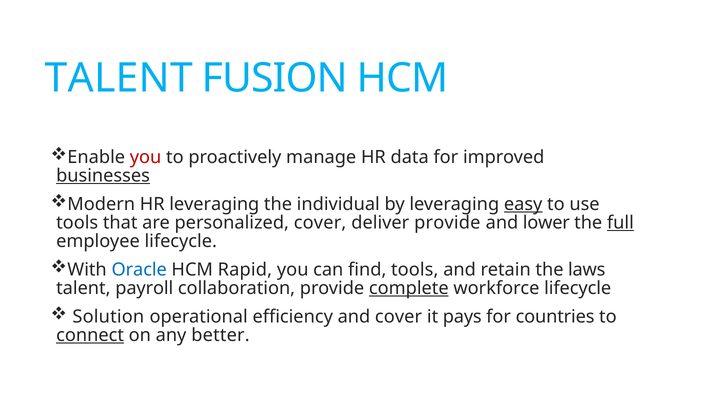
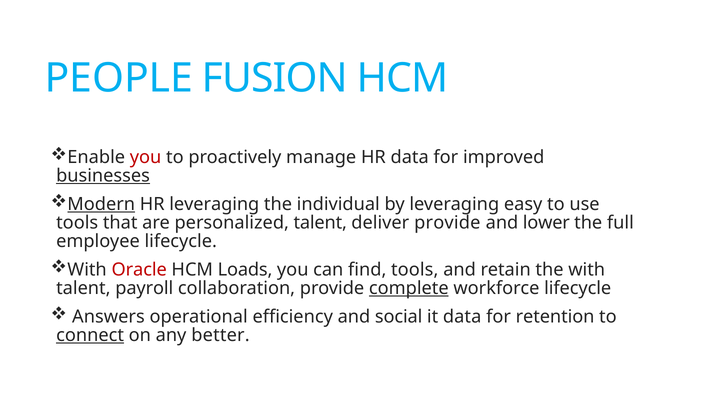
TALENT at (119, 78): TALENT -> PEOPLE
Modern underline: none -> present
easy underline: present -> none
personalized cover: cover -> talent
full underline: present -> none
Oracle colour: blue -> red
Rapid: Rapid -> Loads
the laws: laws -> with
Solution: Solution -> Answers
and cover: cover -> social
it pays: pays -> data
countries: countries -> retention
